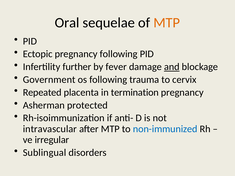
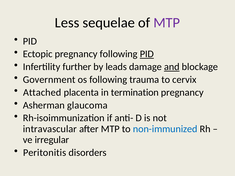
Oral: Oral -> Less
MTP at (167, 23) colour: orange -> purple
PID at (147, 54) underline: none -> present
fever: fever -> leads
Repeated: Repeated -> Attached
protected: protected -> glaucoma
Sublingual: Sublingual -> Peritonitis
